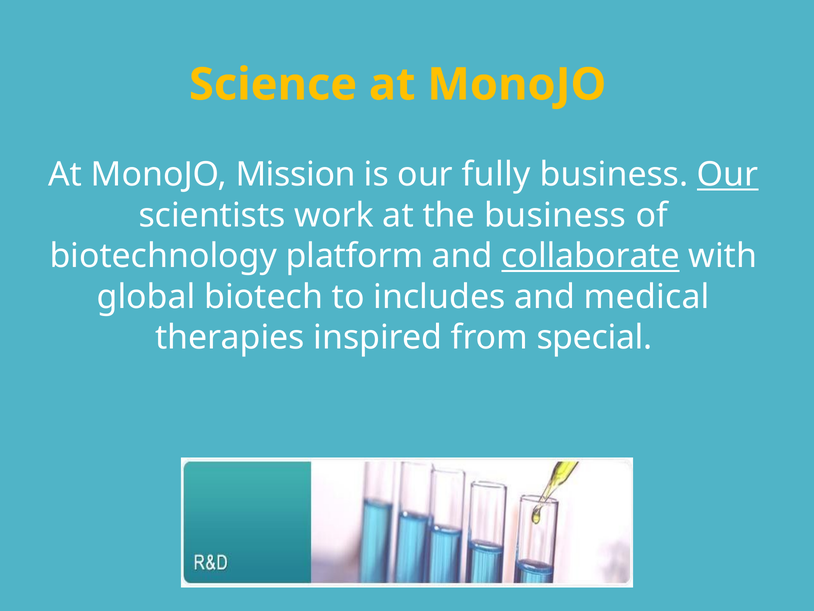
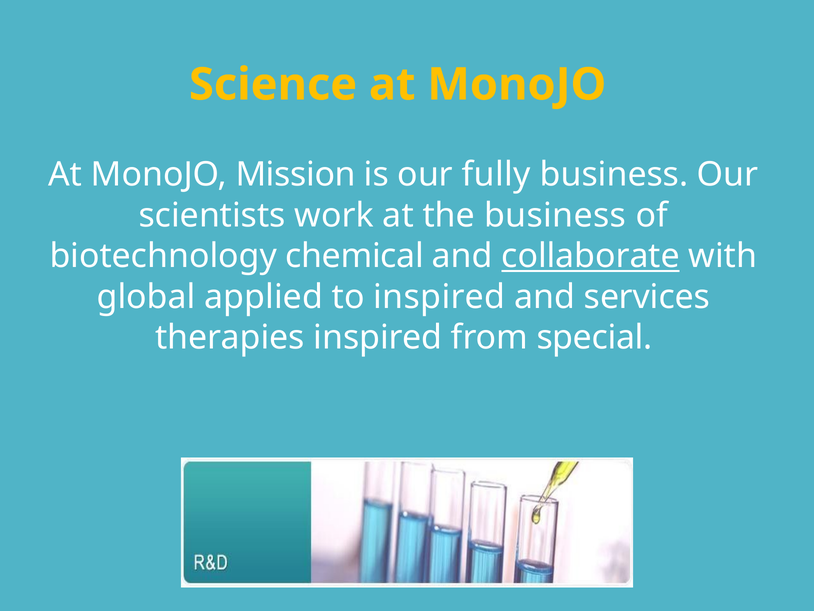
Our at (728, 175) underline: present -> none
platform: platform -> chemical
biotech: biotech -> applied
to includes: includes -> inspired
medical: medical -> services
